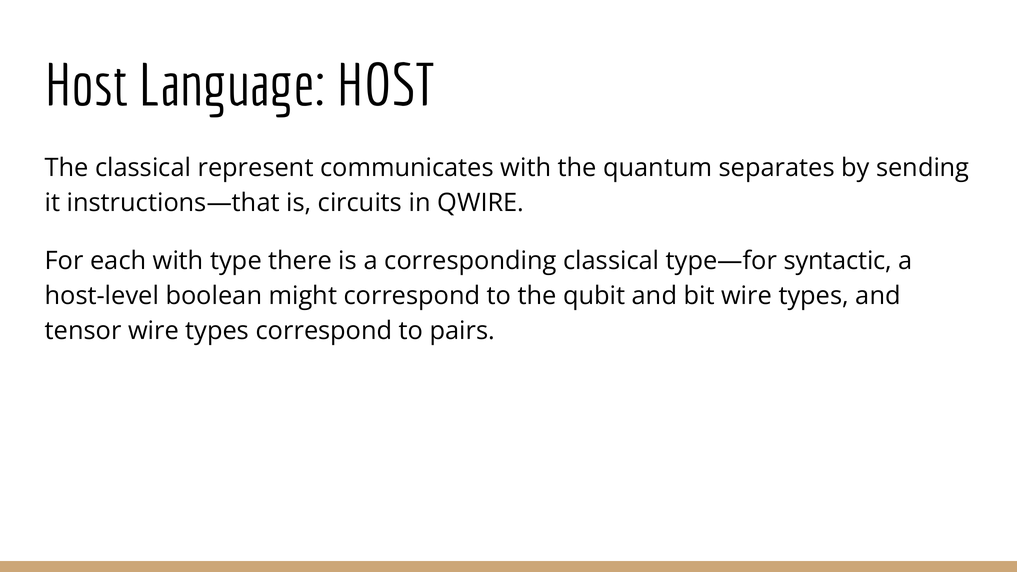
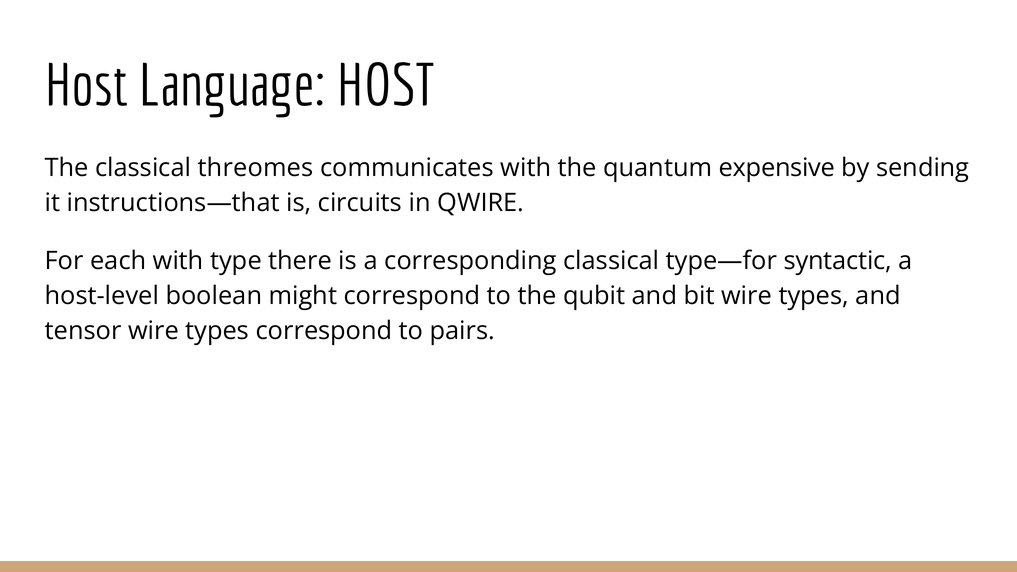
represent: represent -> threomes
separates: separates -> expensive
